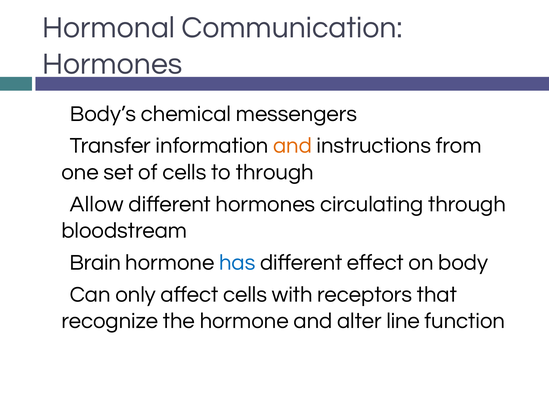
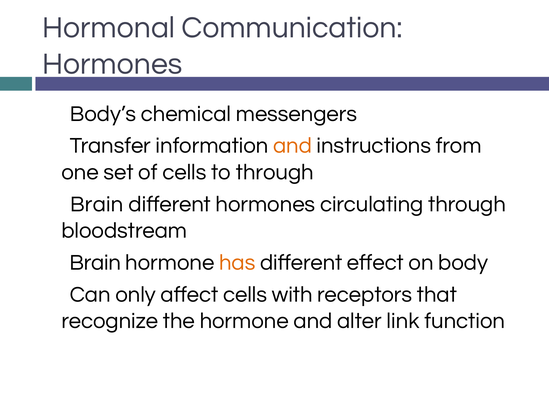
Allow at (97, 204): Allow -> Brain
has colour: blue -> orange
line: line -> link
